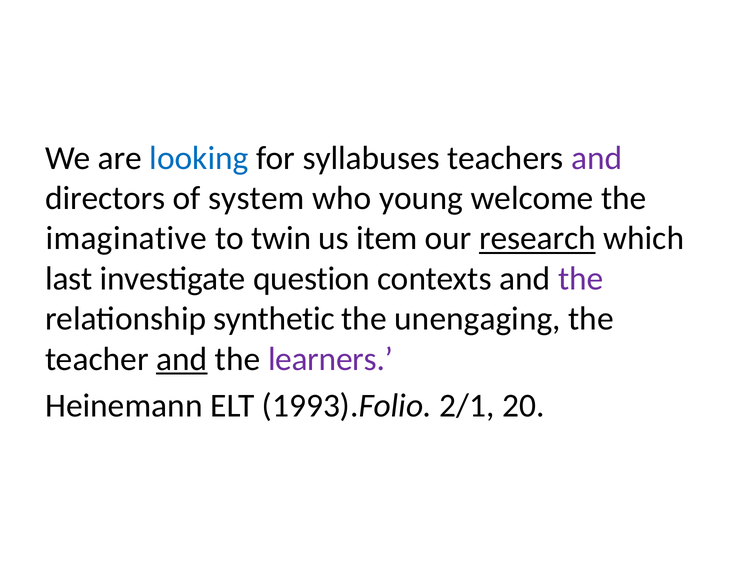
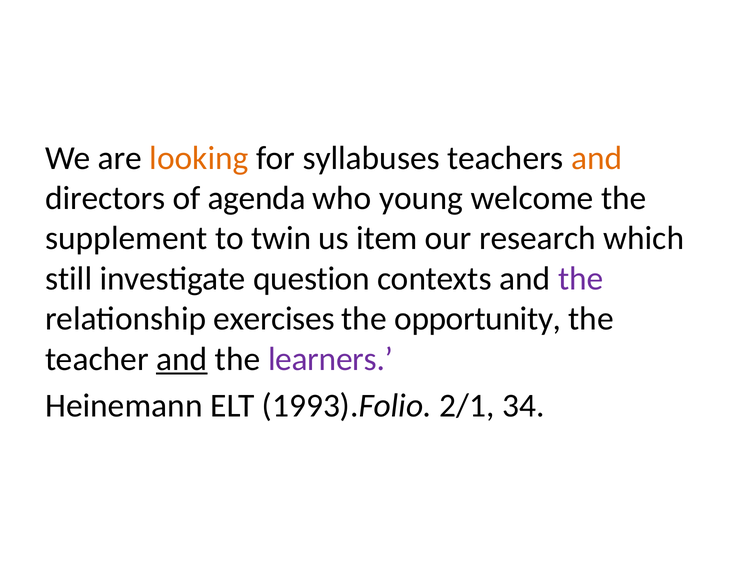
looking colour: blue -> orange
and at (597, 158) colour: purple -> orange
system: system -> agenda
imaginative: imaginative -> supplement
research underline: present -> none
last: last -> still
synthetic: synthetic -> exercises
unengaging: unengaging -> opportunity
20: 20 -> 34
